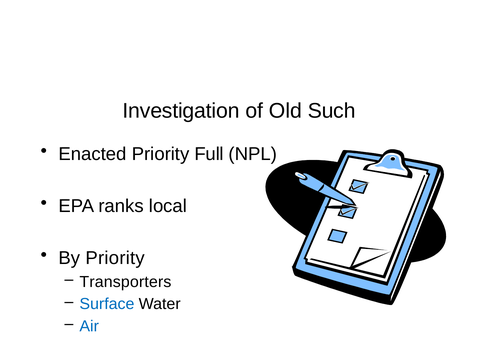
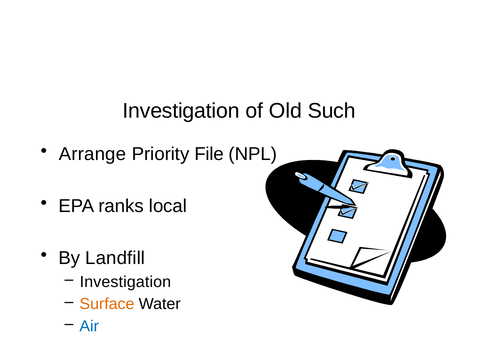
Enacted: Enacted -> Arrange
Full: Full -> File
By Priority: Priority -> Landfill
Transporters at (125, 282): Transporters -> Investigation
Surface colour: blue -> orange
